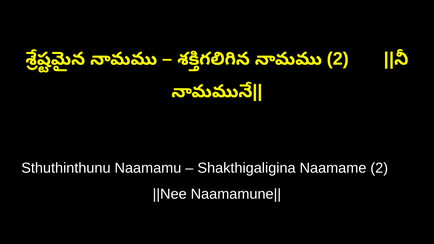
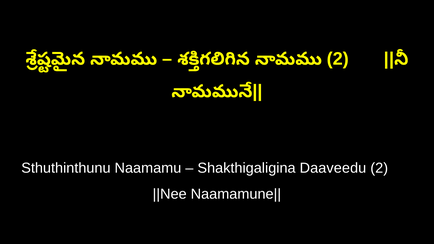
Naamame: Naamame -> Daaveedu
